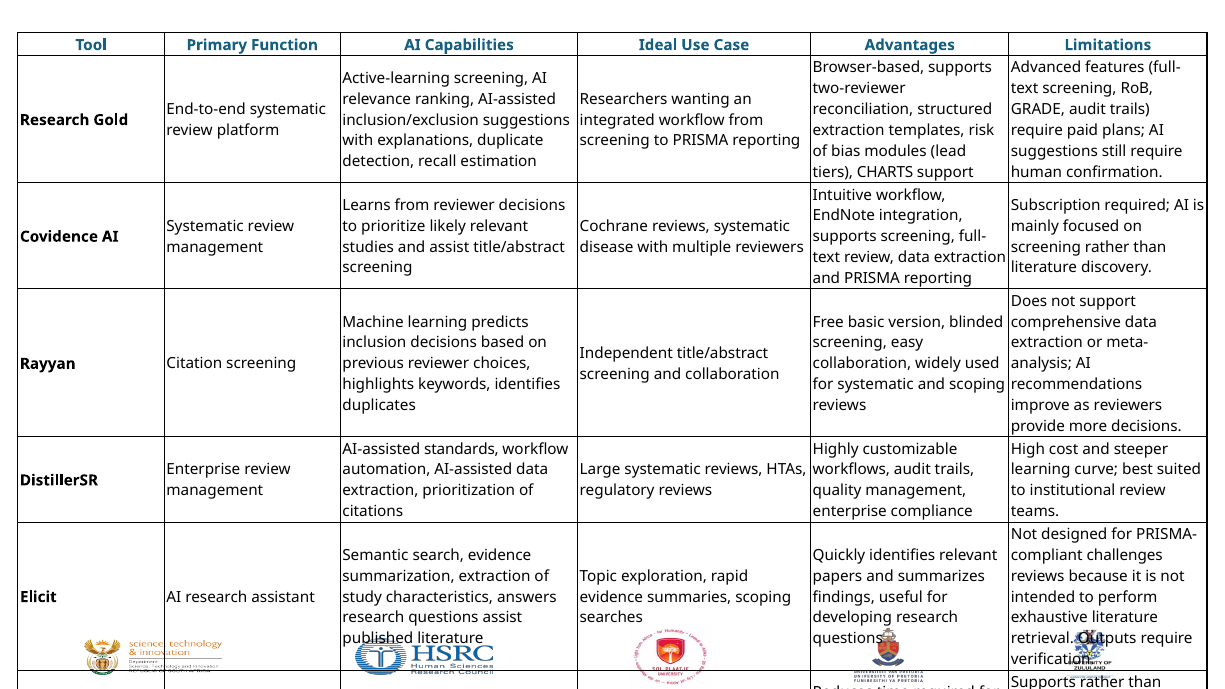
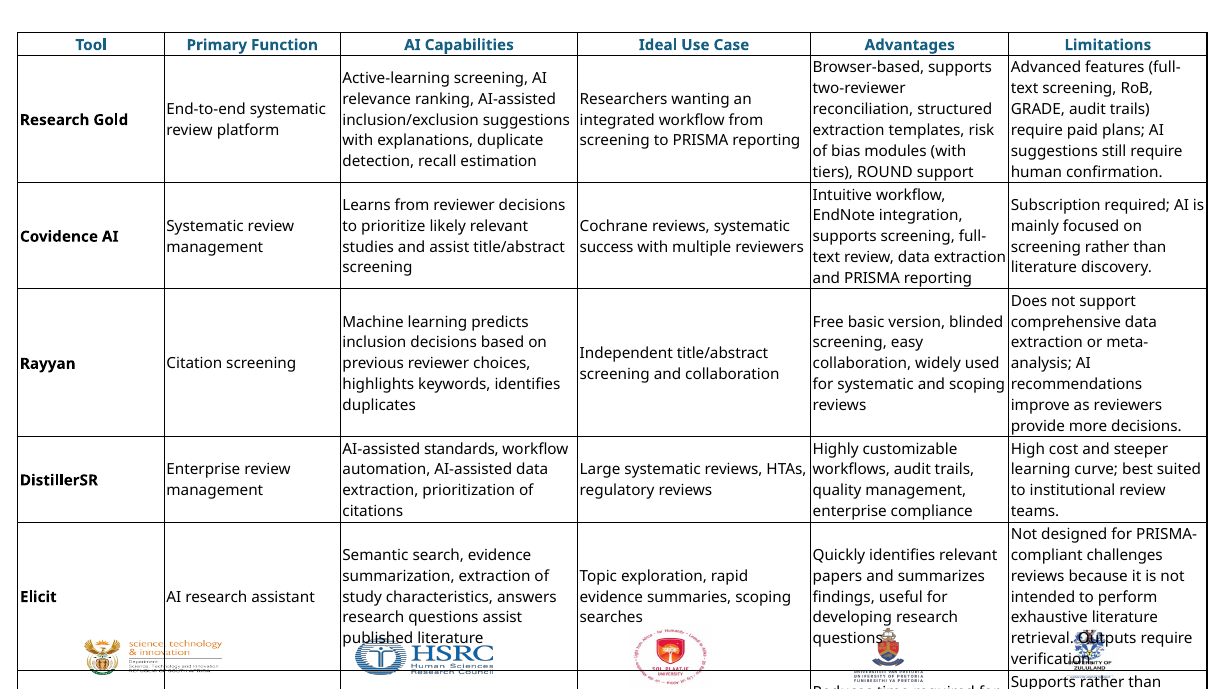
modules lead: lead -> with
CHARTS: CHARTS -> ROUND
disease: disease -> success
